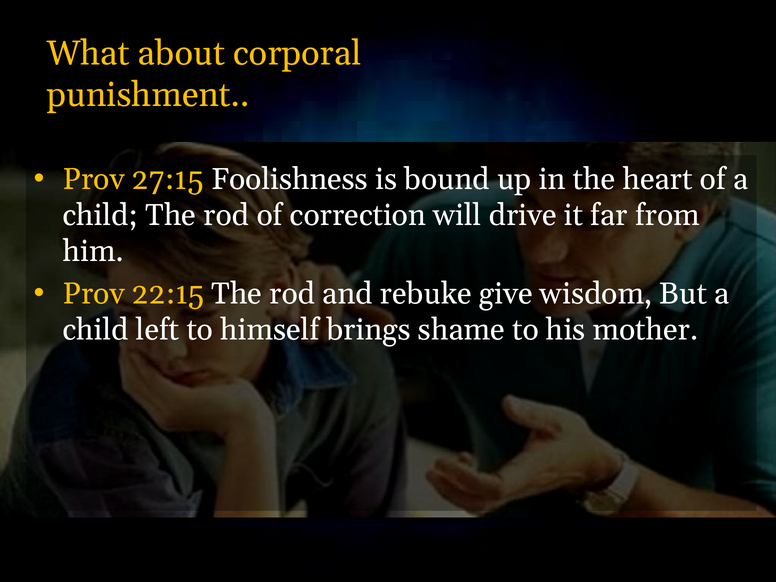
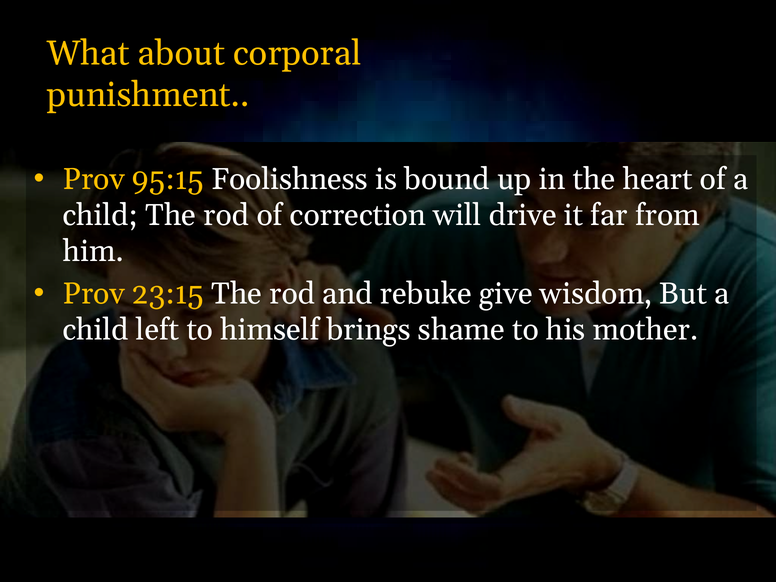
27:15: 27:15 -> 95:15
22:15: 22:15 -> 23:15
